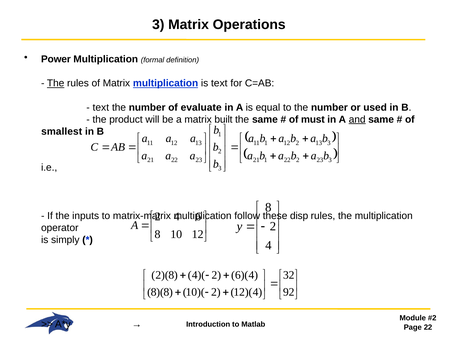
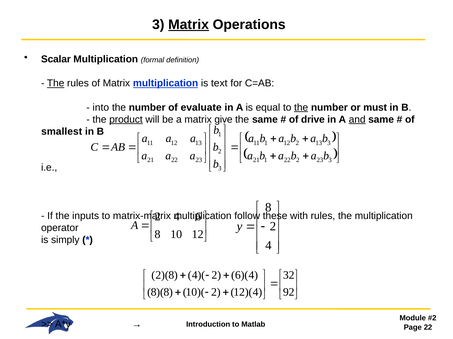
Matrix at (189, 25) underline: none -> present
Power: Power -> Scalar
text at (101, 108): text -> into
the at (301, 108) underline: none -> present
used: used -> must
product underline: none -> present
built: built -> give
must: must -> drive
disp: disp -> with
